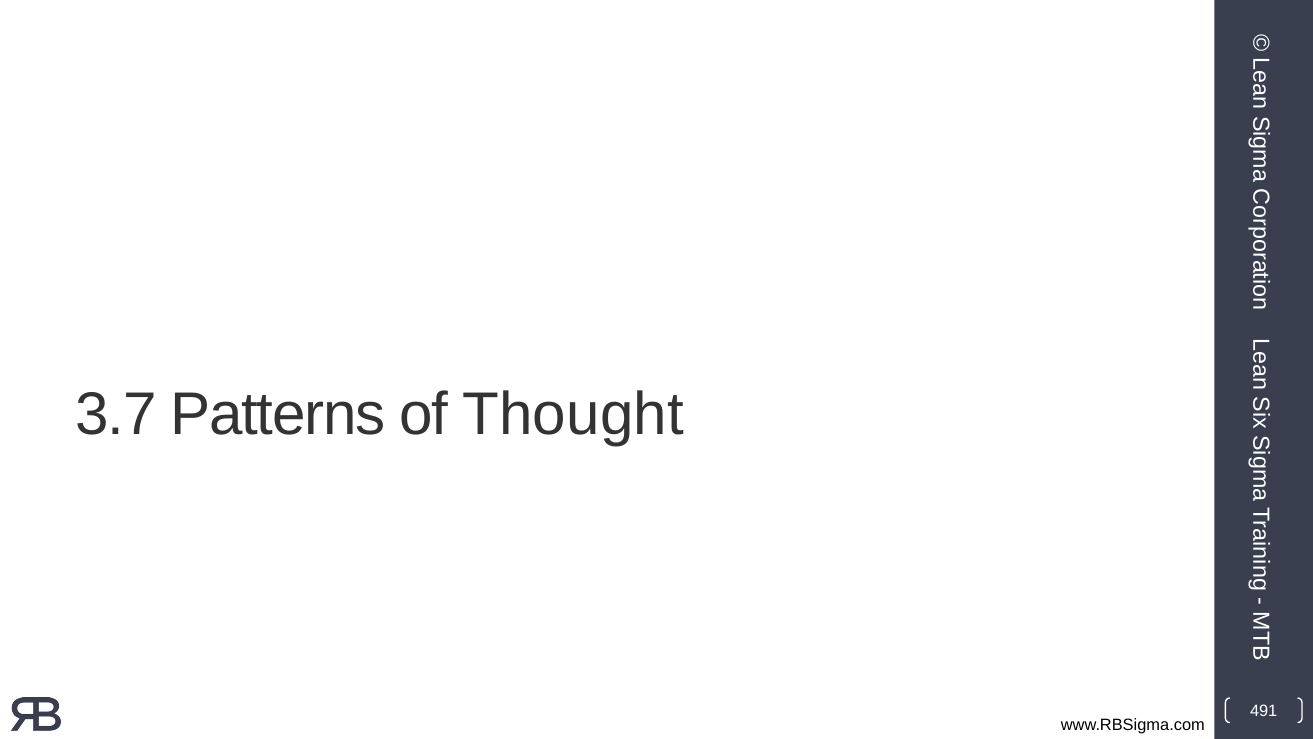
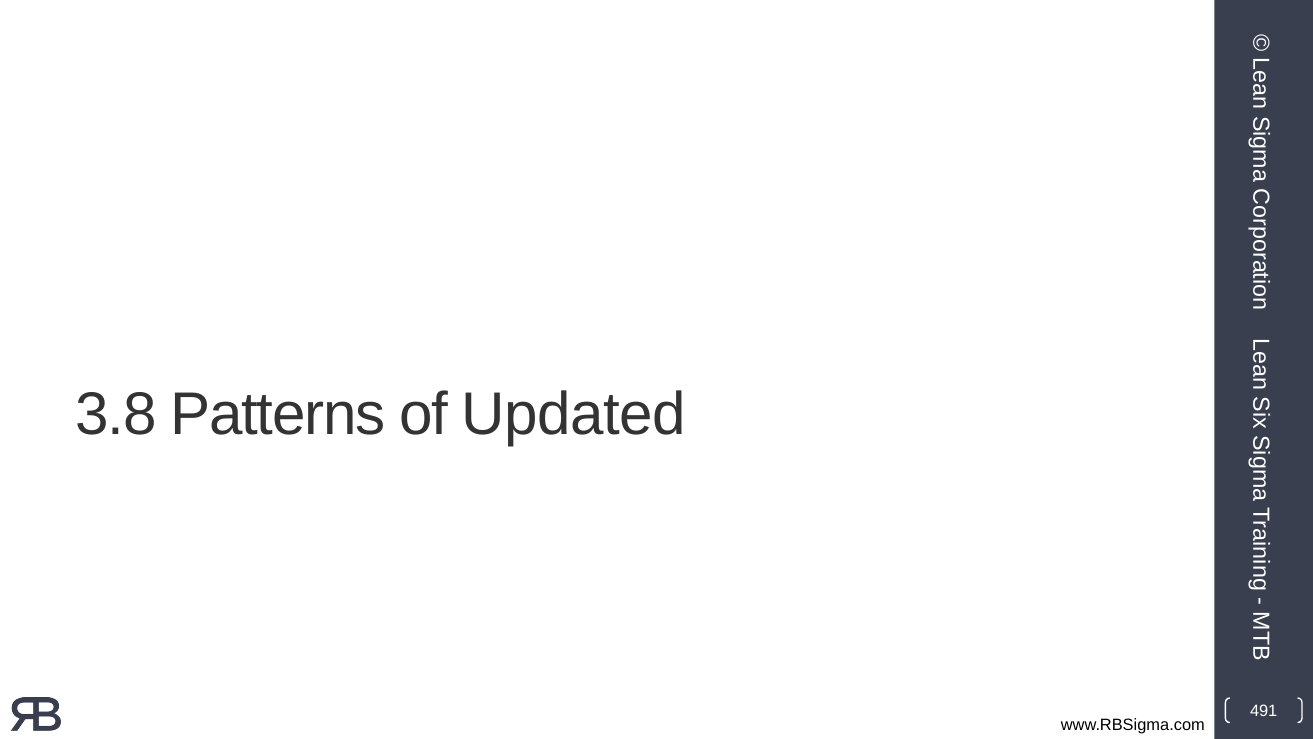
3.7: 3.7 -> 3.8
Thought: Thought -> Updated
